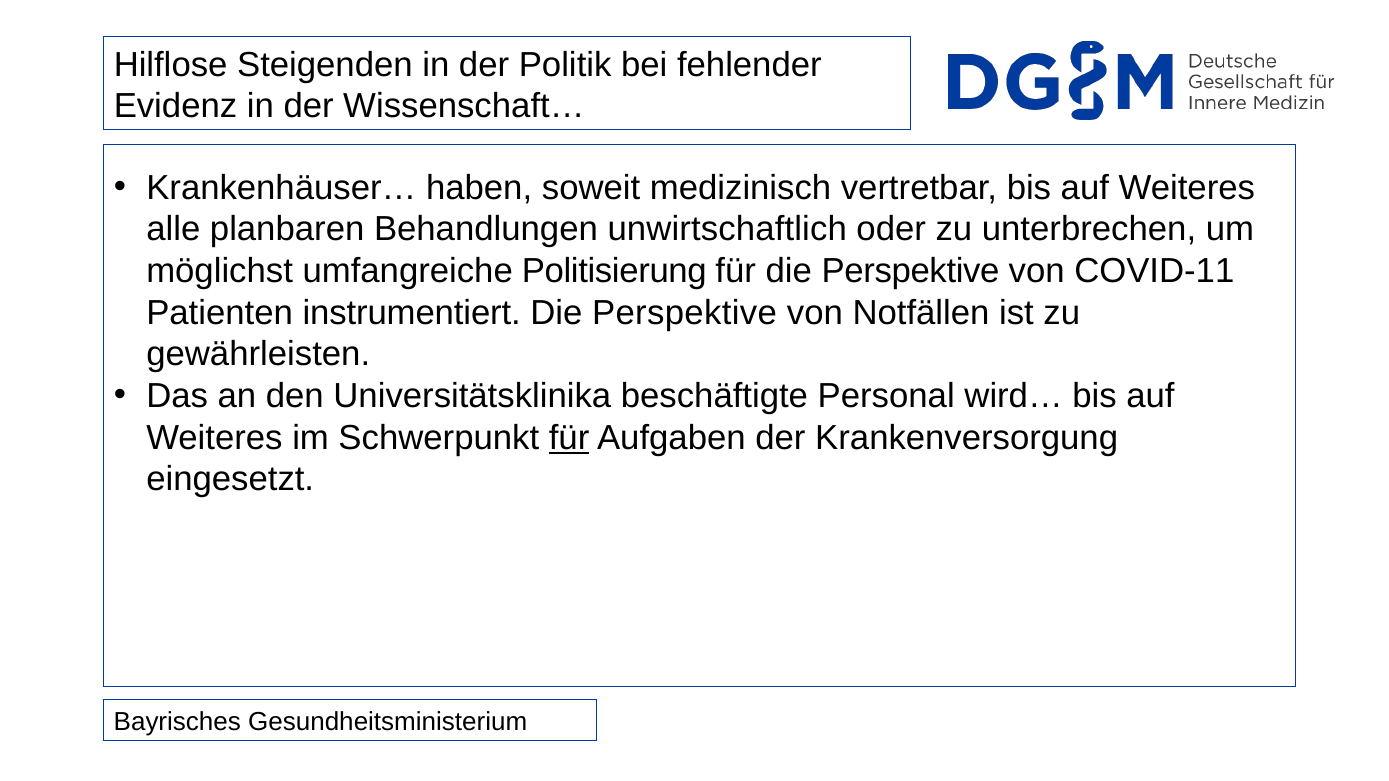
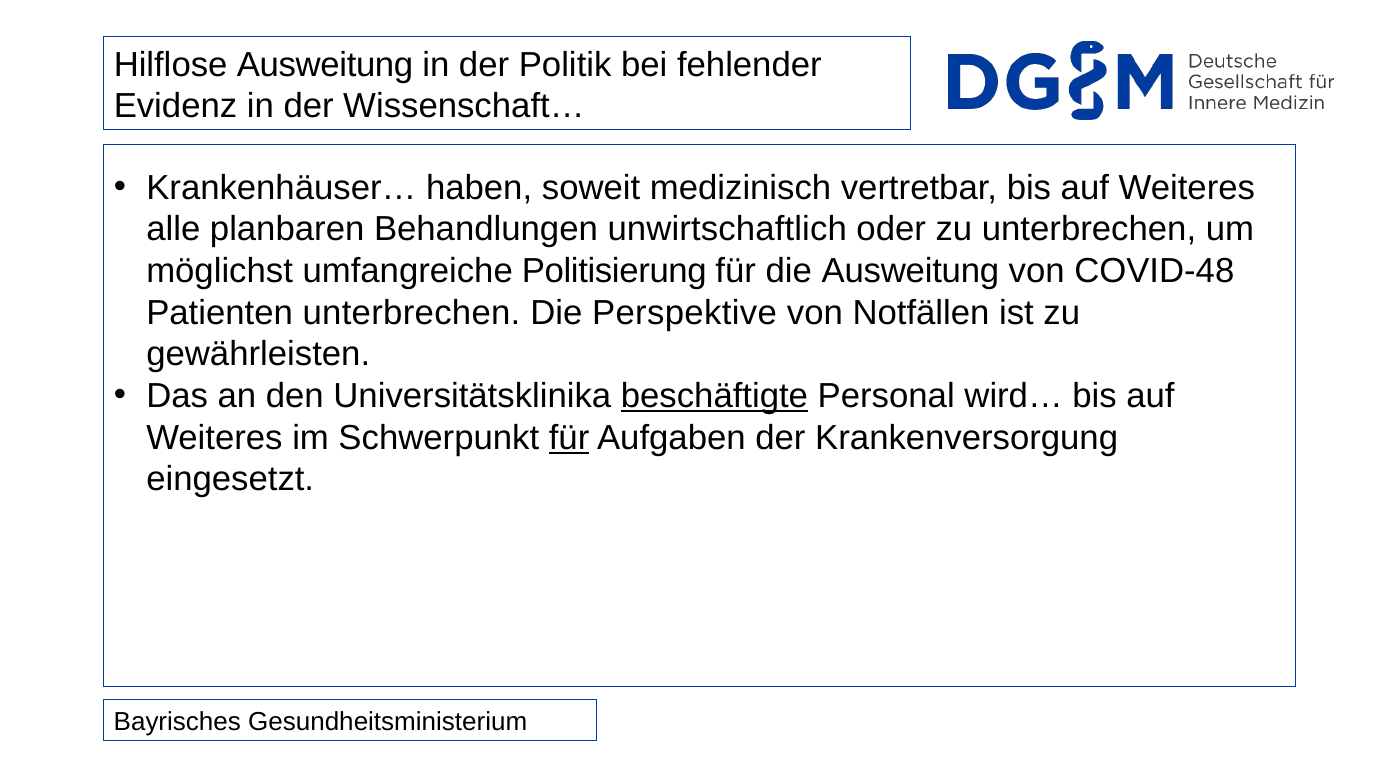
Hilflose Steigenden: Steigenden -> Ausweitung
für die Perspektive: Perspektive -> Ausweitung
COVID-11: COVID-11 -> COVID-48
Patienten instrumentiert: instrumentiert -> unterbrechen
beschäftigte underline: none -> present
